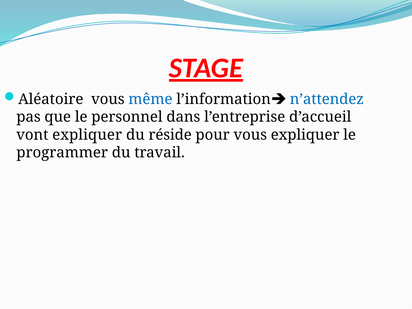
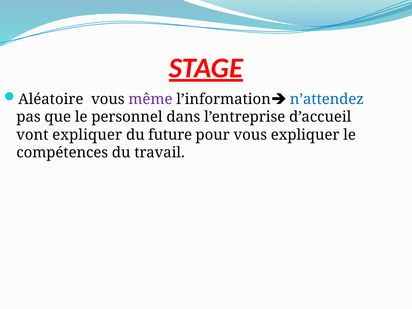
même colour: blue -> purple
réside: réside -> future
programmer: programmer -> compétences
